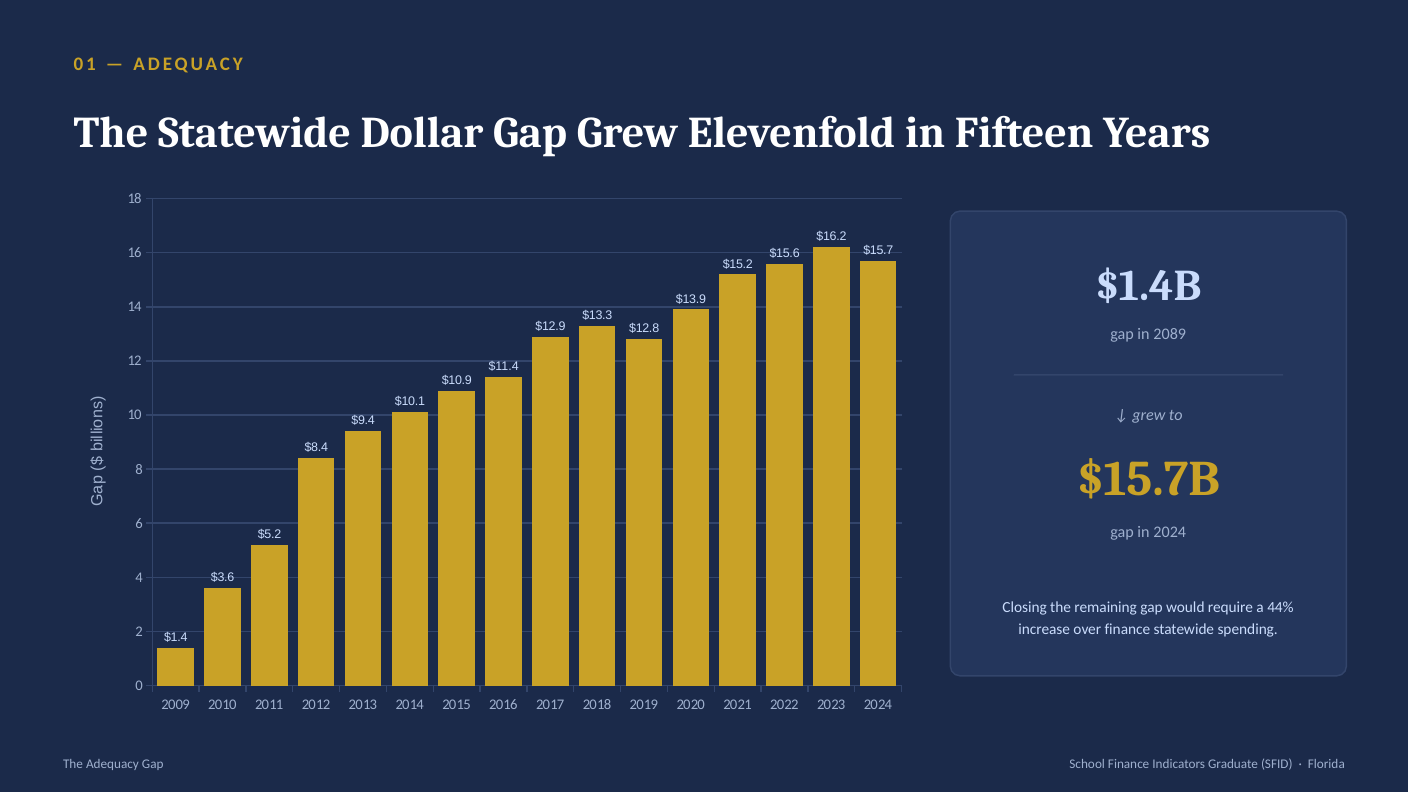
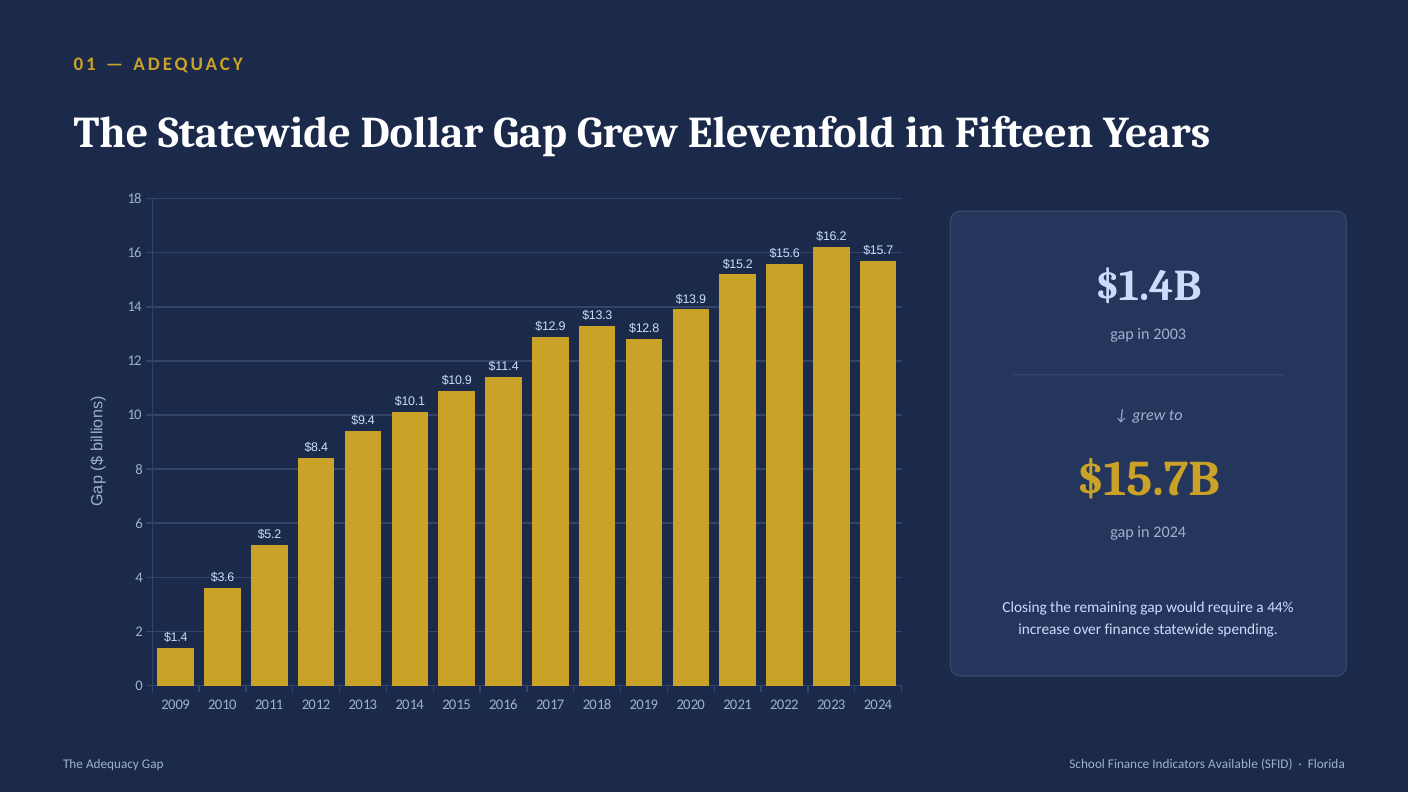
2089: 2089 -> 2003
Graduate: Graduate -> Available
